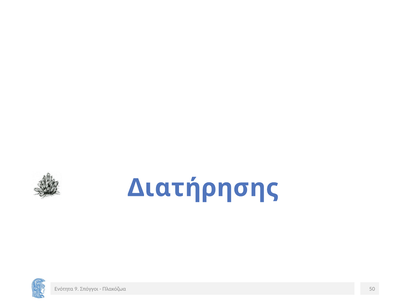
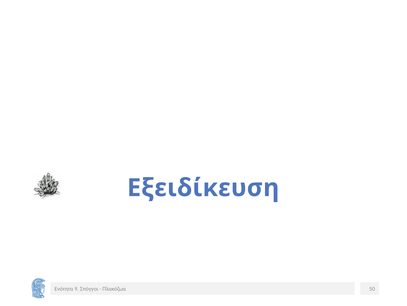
Διατήρησης: Διατήρησης -> Εξειδίκευση
